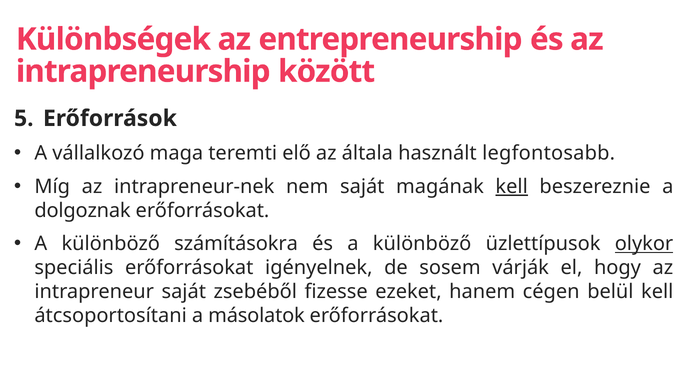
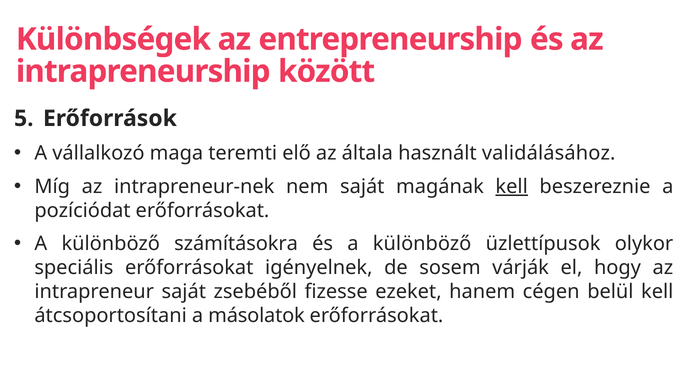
legfontosabb: legfontosabb -> validálásához
dolgoznak: dolgoznak -> pozíciódat
olykor underline: present -> none
